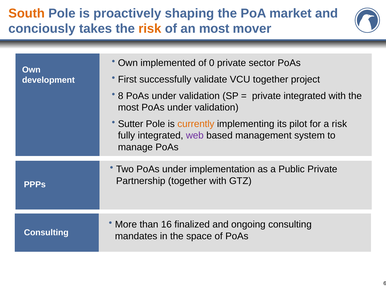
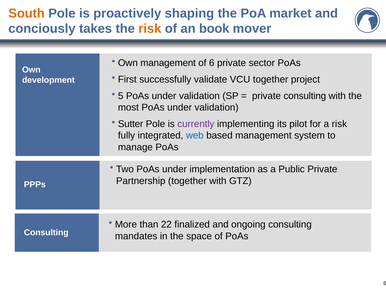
an most: most -> book
Own implemented: implemented -> management
of 0: 0 -> 6
8: 8 -> 5
private integrated: integrated -> consulting
currently colour: orange -> purple
web colour: purple -> blue
16: 16 -> 22
